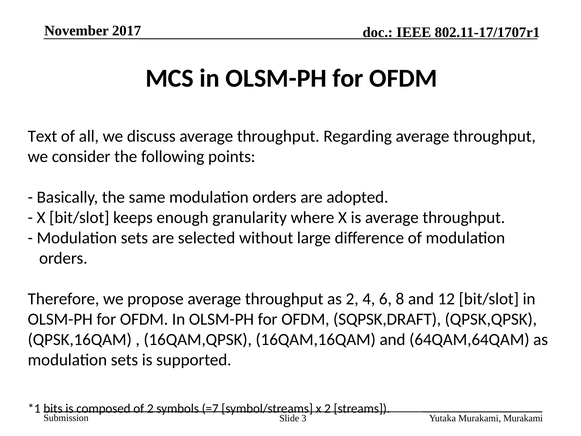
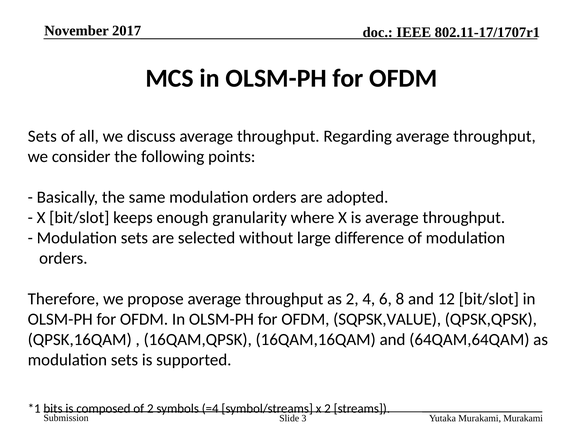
Text at (42, 136): Text -> Sets
SQPSK,DRAFT: SQPSK,DRAFT -> SQPSK,VALUE
=7: =7 -> =4
